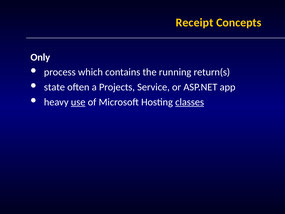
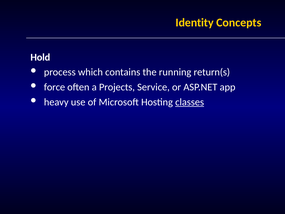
Receipt: Receipt -> Identity
Only: Only -> Hold
state: state -> force
use underline: present -> none
